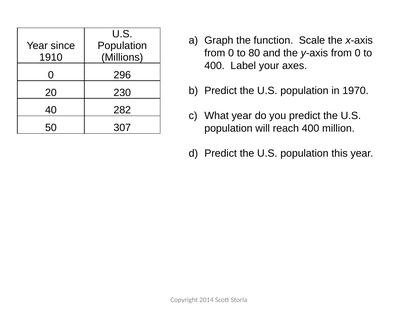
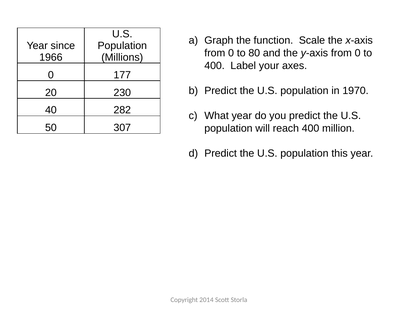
1910: 1910 -> 1966
296: 296 -> 177
